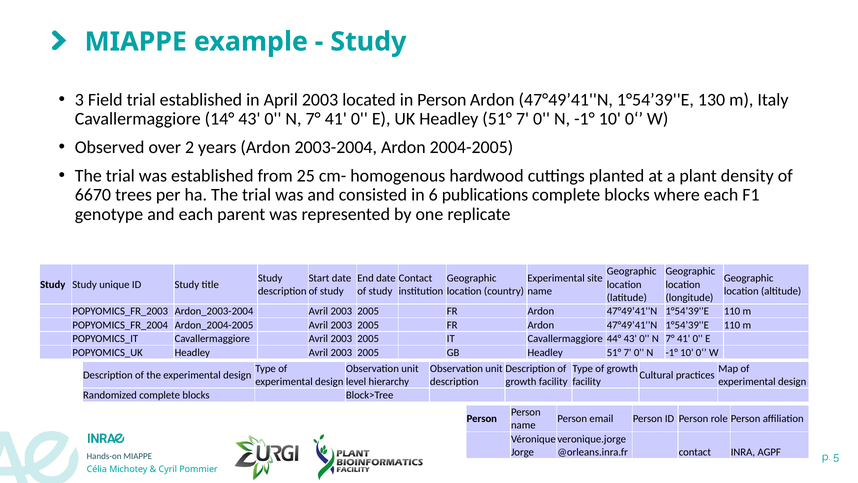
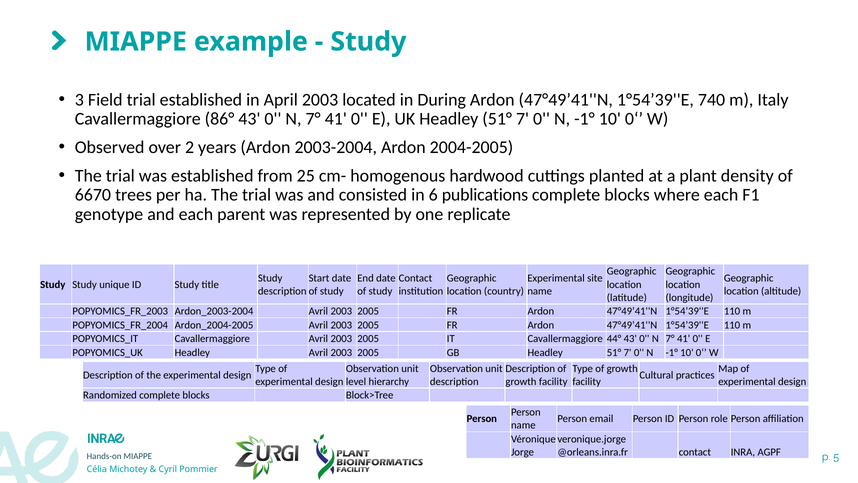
in Person: Person -> During
130: 130 -> 740
14°: 14° -> 86°
